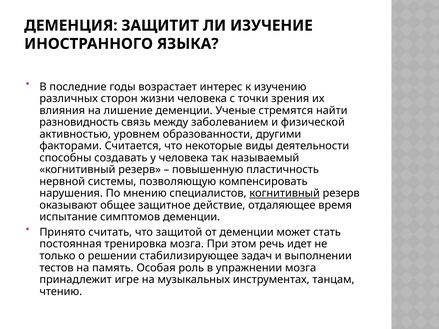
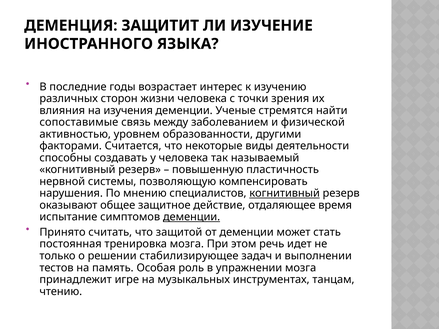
лишение: лишение -> изучения
разновидность: разновидность -> сопоставимые
деменции at (192, 217) underline: none -> present
